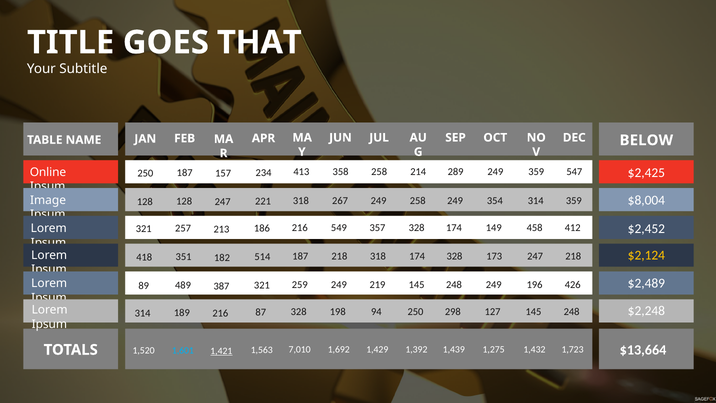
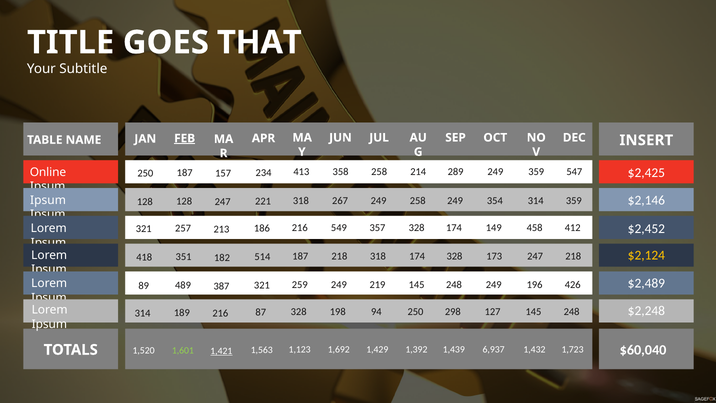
FEB underline: none -> present
BELOW: BELOW -> INSERT
$8,004: $8,004 -> $2,146
Image at (48, 200): Image -> Ipsum
$13,664: $13,664 -> $60,040
7,010: 7,010 -> 1,123
1,275: 1,275 -> 6,937
1,601 colour: light blue -> light green
